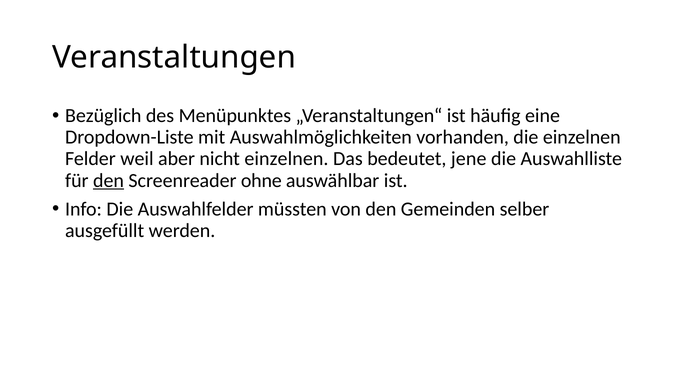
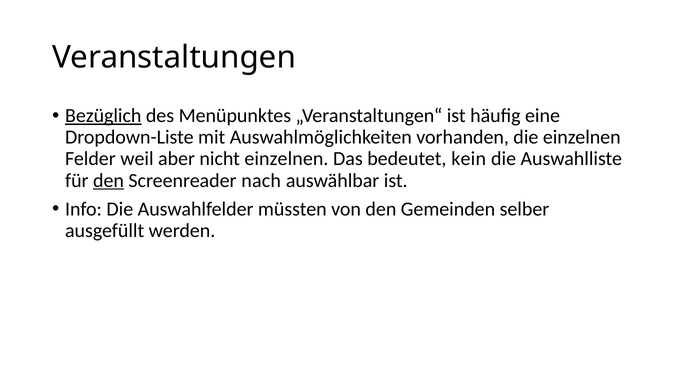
Bezüglich underline: none -> present
jene: jene -> kein
ohne: ohne -> nach
